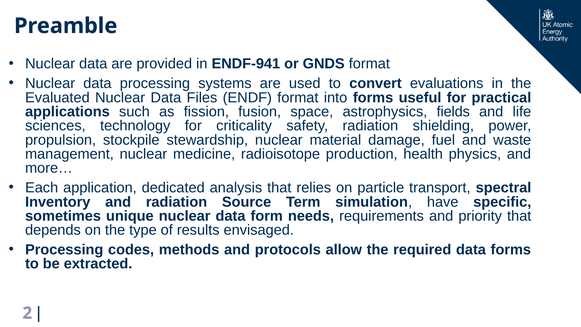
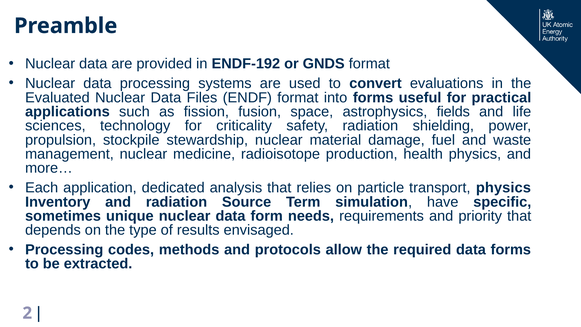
ENDF-941: ENDF-941 -> ENDF-192
transport spectral: spectral -> physics
